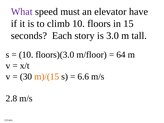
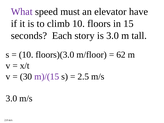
64: 64 -> 62
m)/(15 colour: orange -> purple
6.6: 6.6 -> 2.5
2.8 at (11, 98): 2.8 -> 3.0
